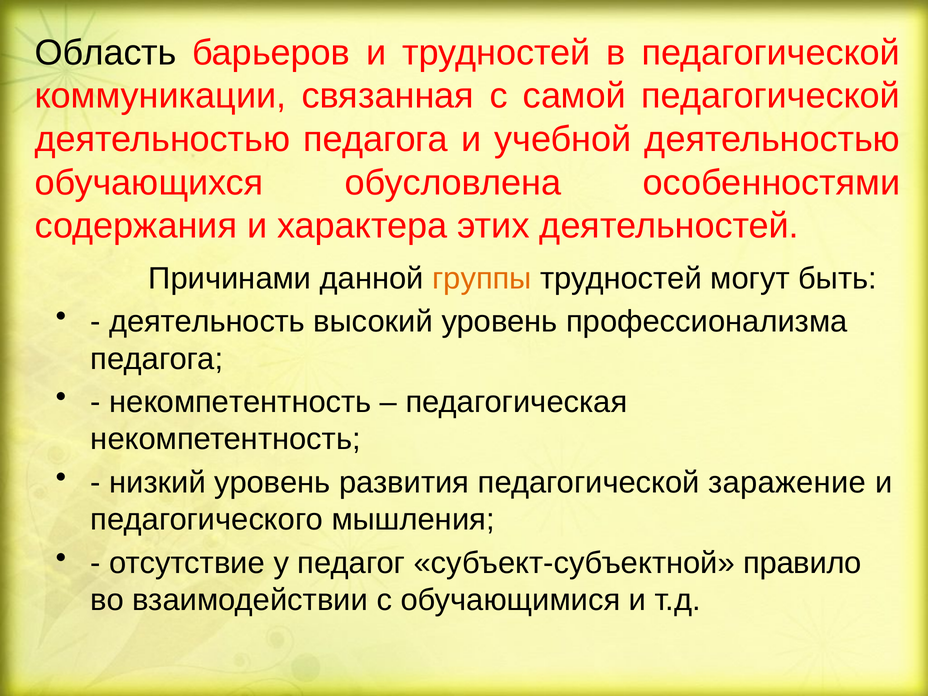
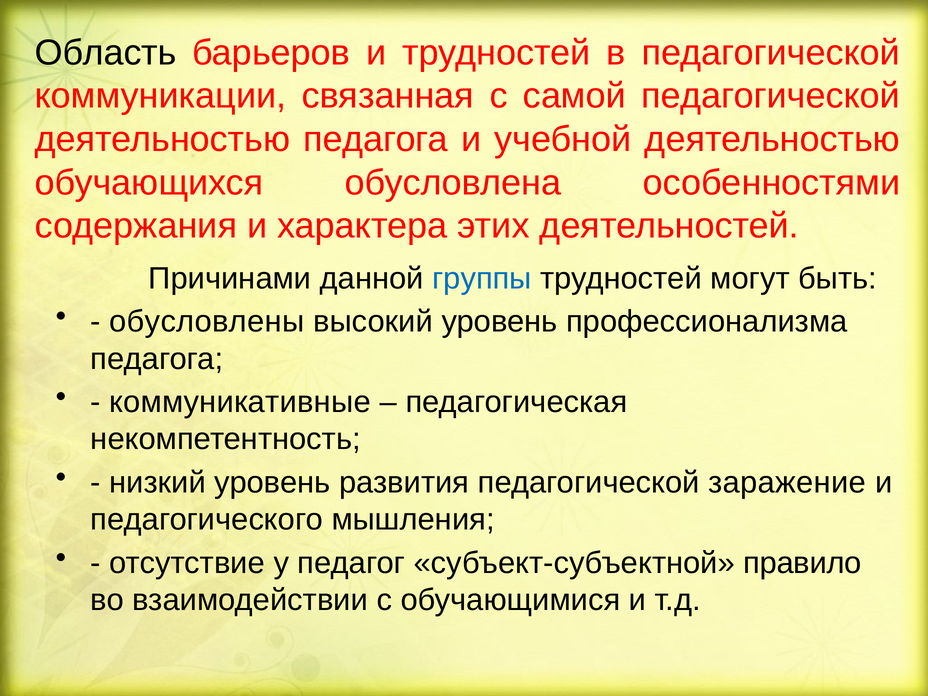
группы colour: orange -> blue
деятельность: деятельность -> обусловлены
некомпетентность at (240, 402): некомпетентность -> коммуникативные
